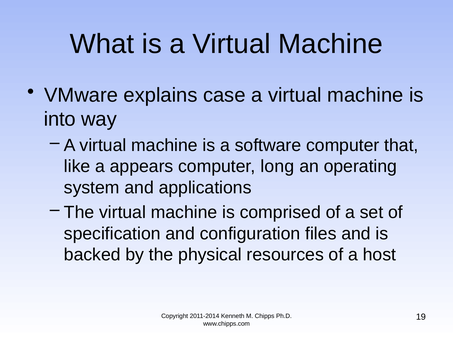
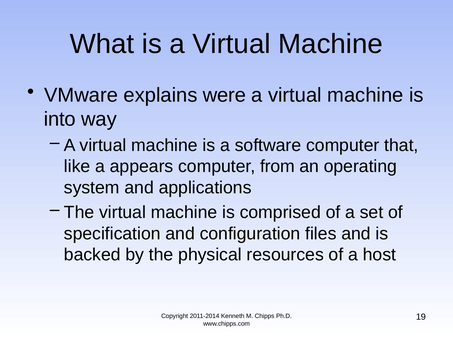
case: case -> were
long: long -> from
